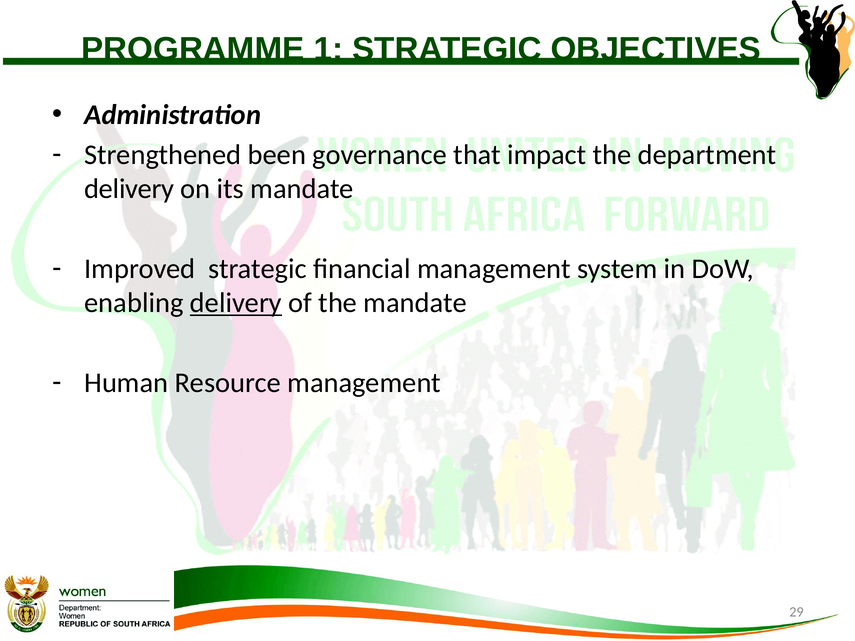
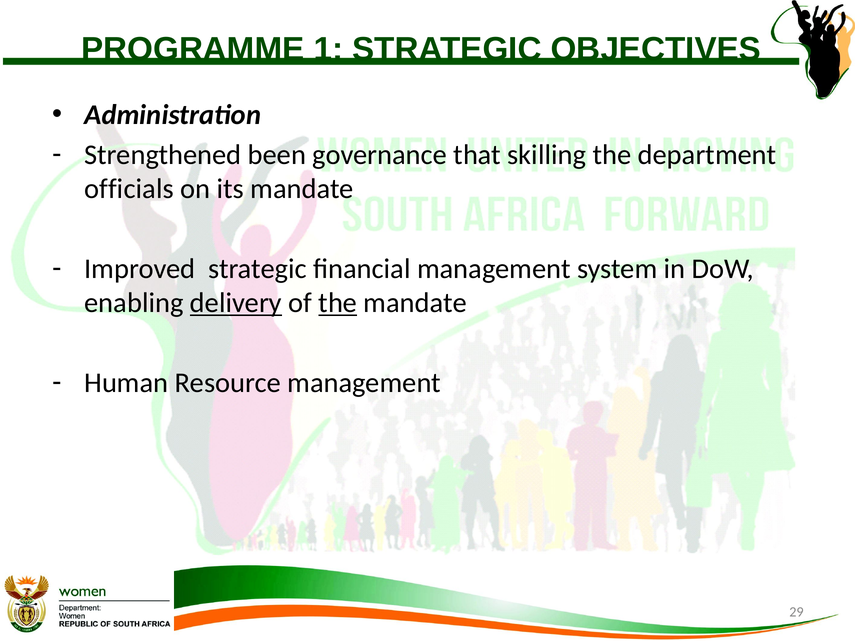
impact: impact -> skilling
delivery at (129, 189): delivery -> officials
the at (338, 303) underline: none -> present
